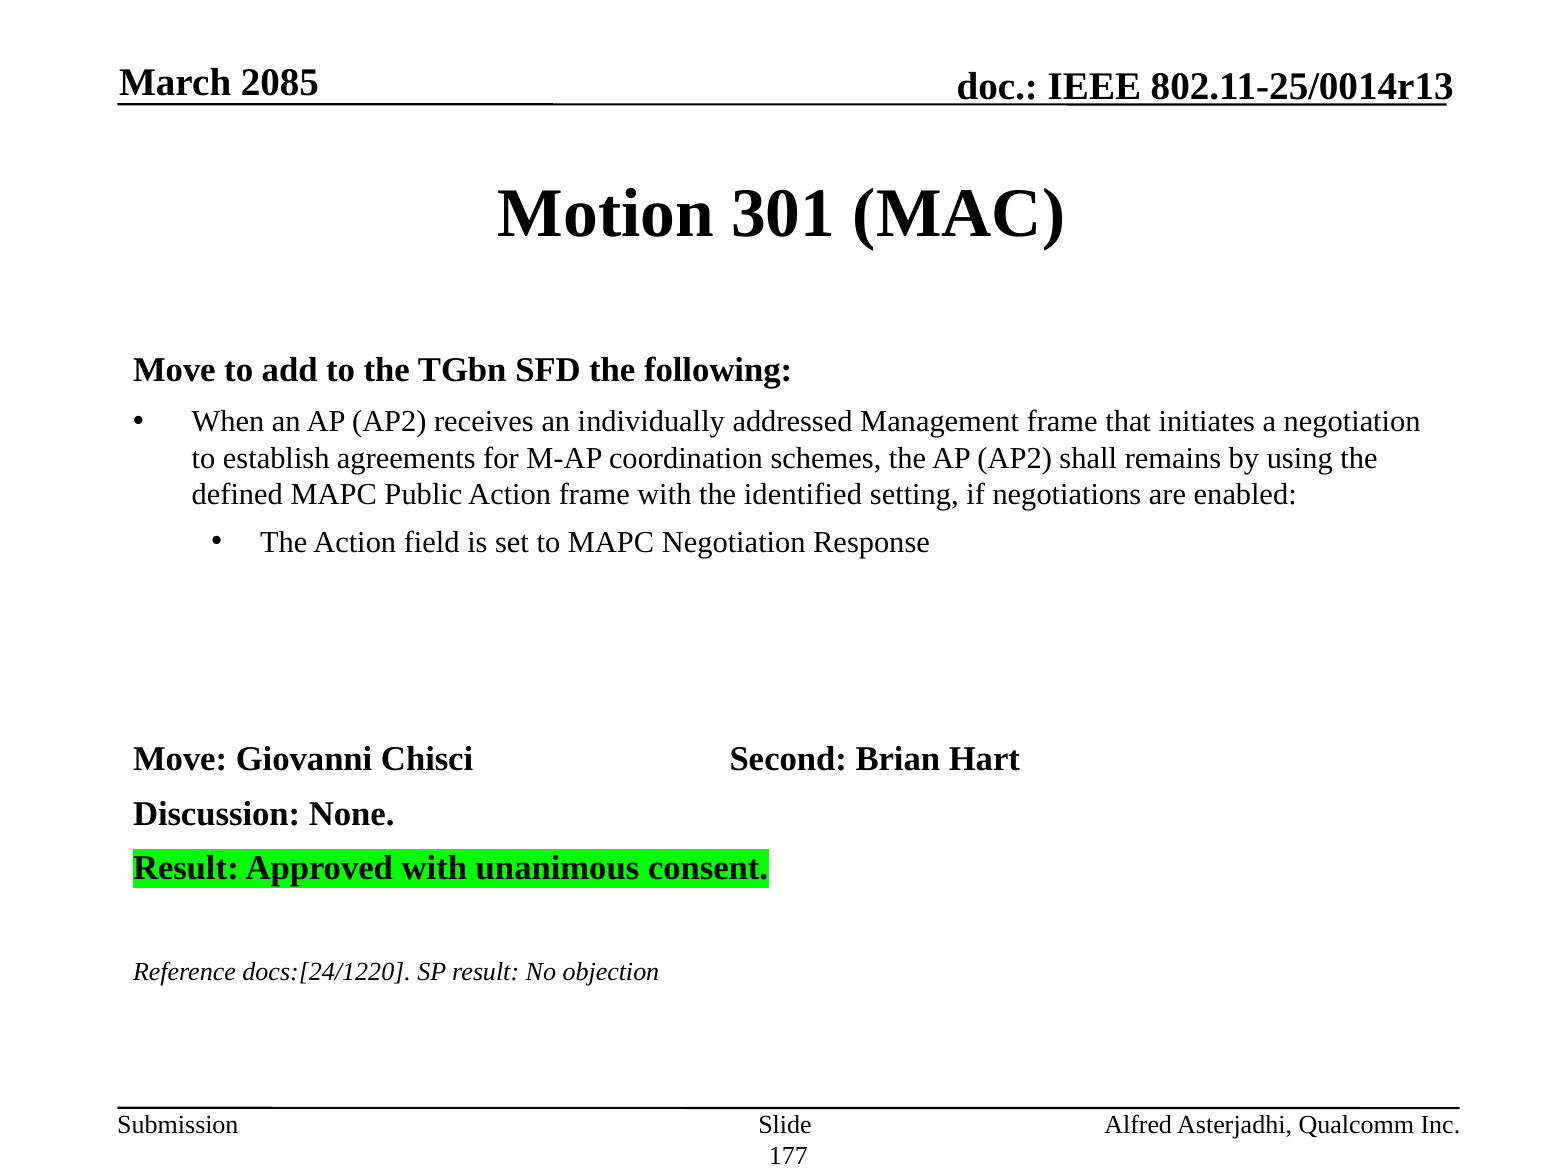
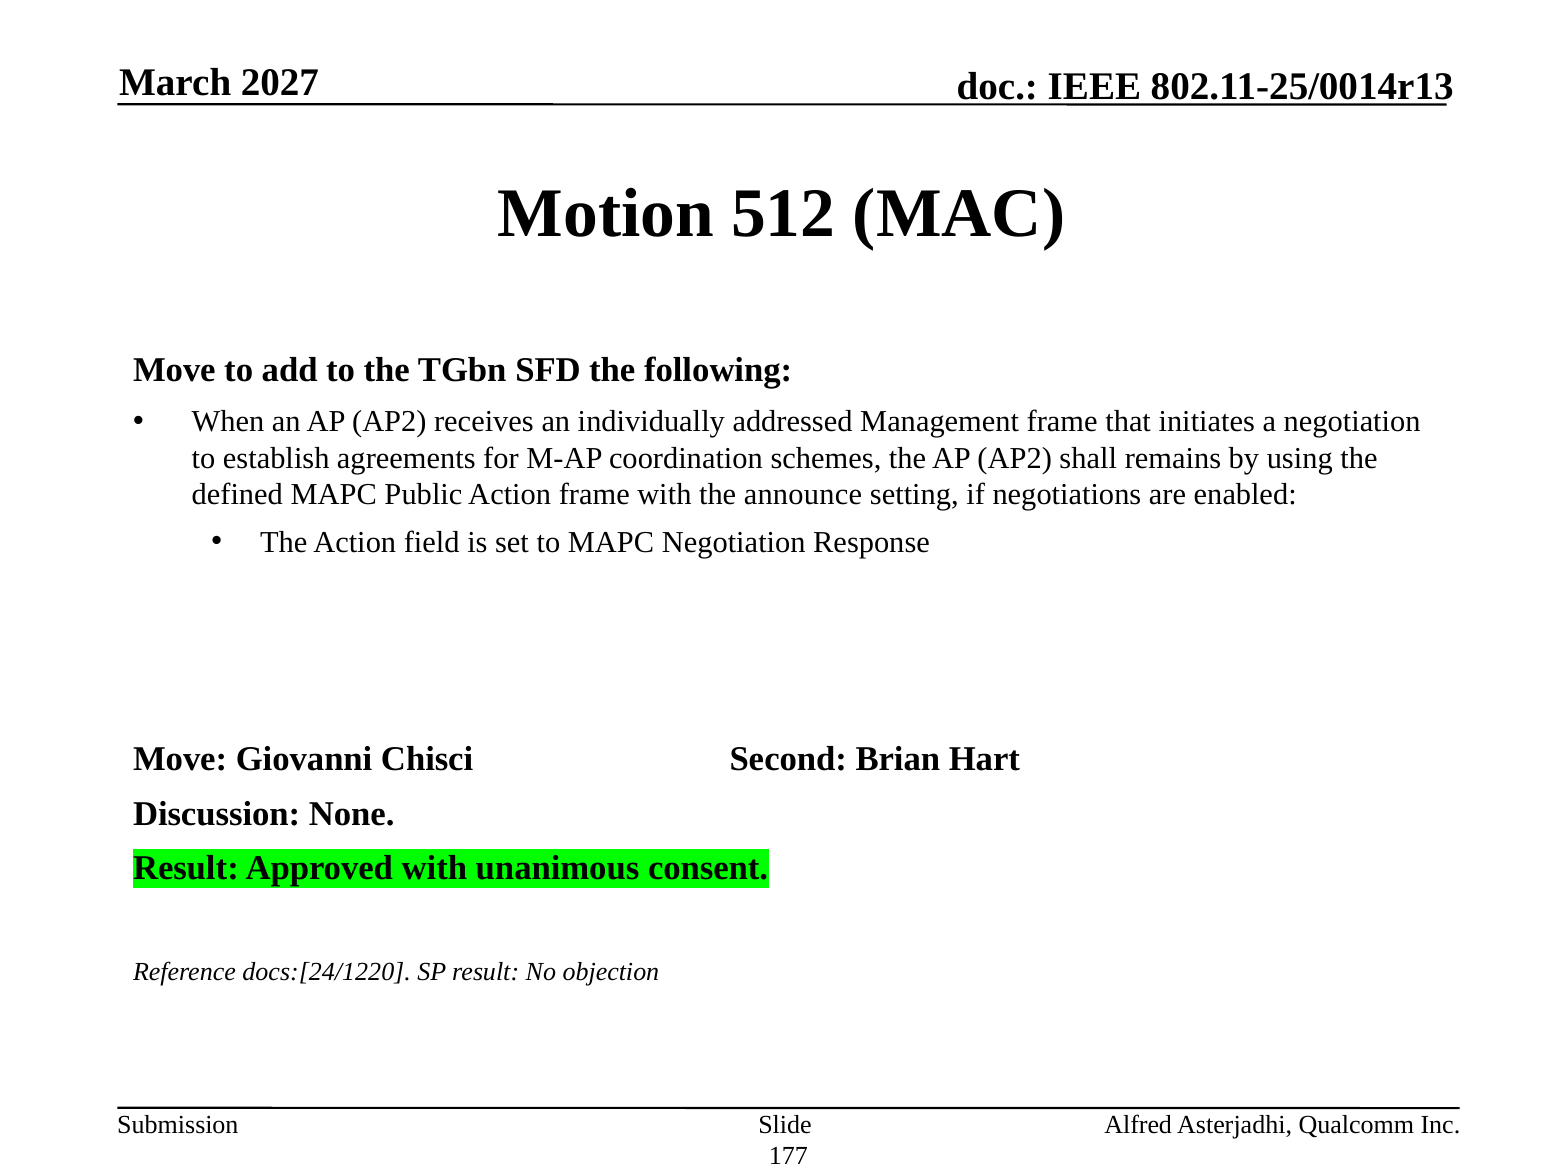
2085: 2085 -> 2027
301: 301 -> 512
identified: identified -> announce
